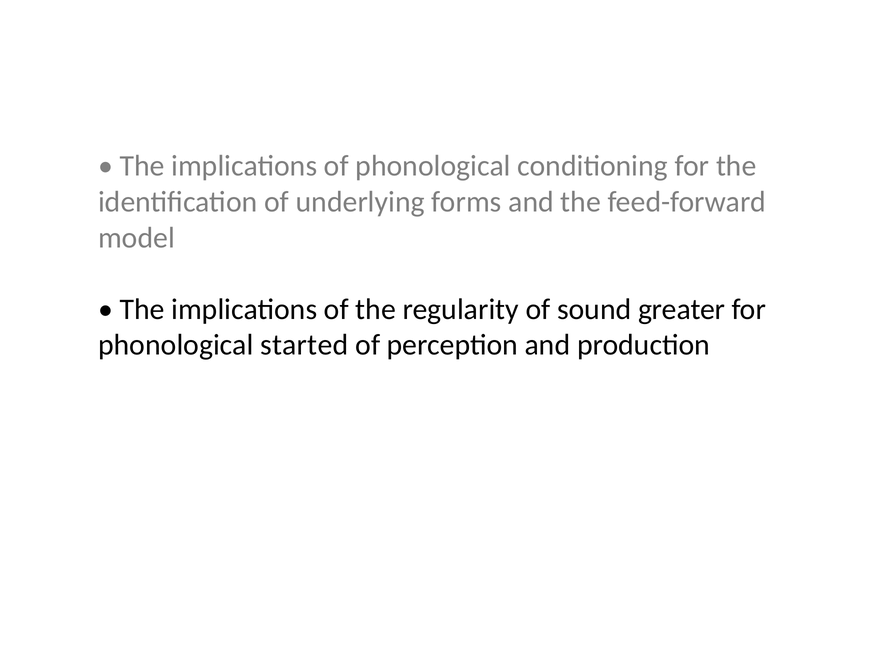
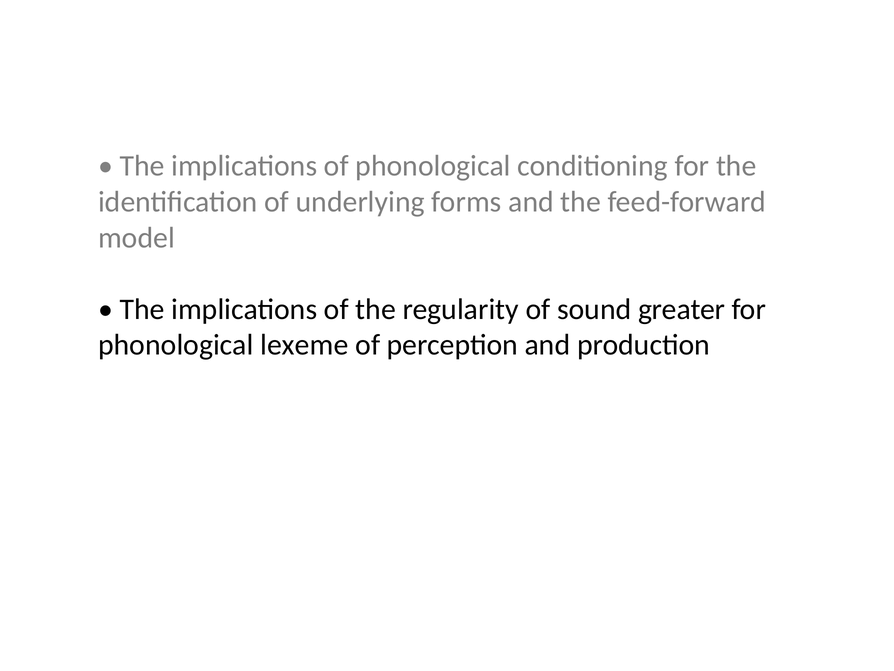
started: started -> lexeme
